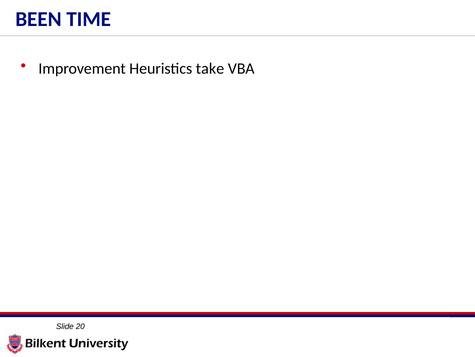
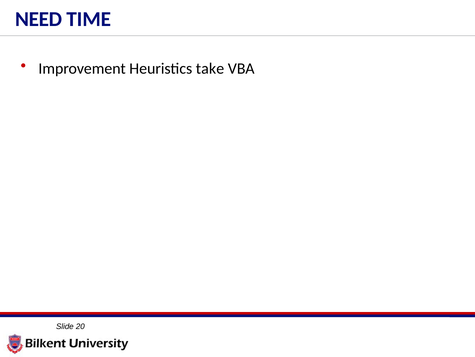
BEEN: BEEN -> NEED
